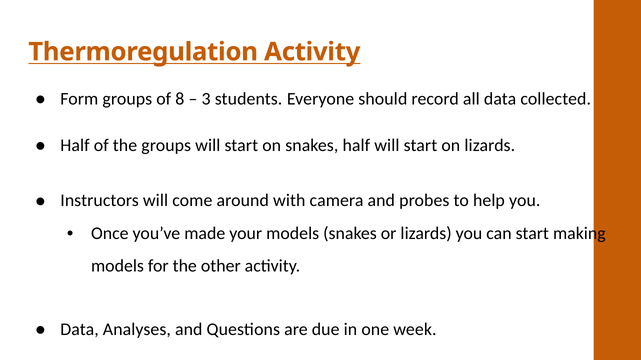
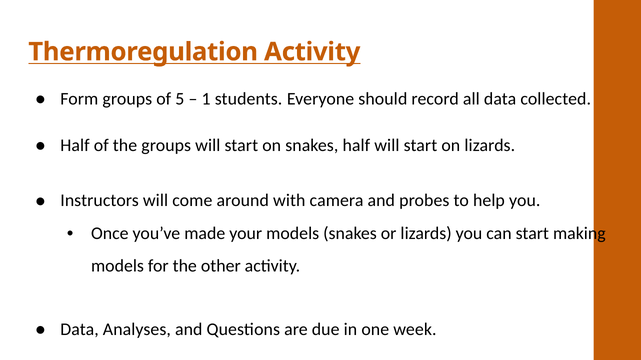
8: 8 -> 5
3: 3 -> 1
